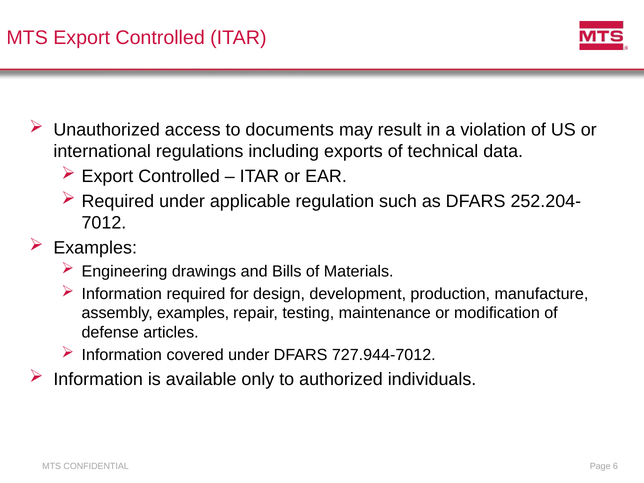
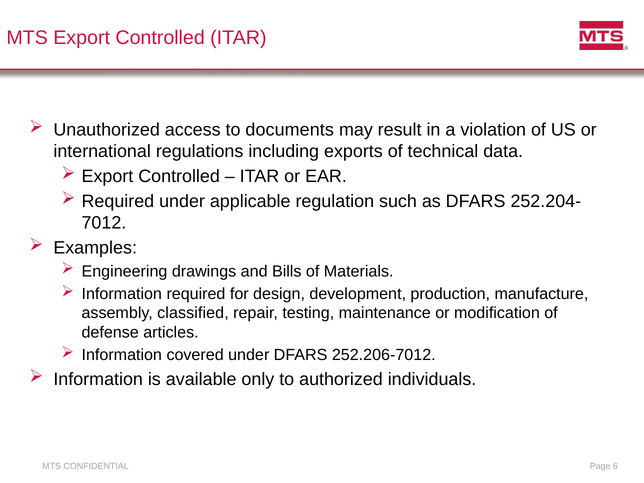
assembly examples: examples -> classified
727.944-7012: 727.944-7012 -> 252.206-7012
